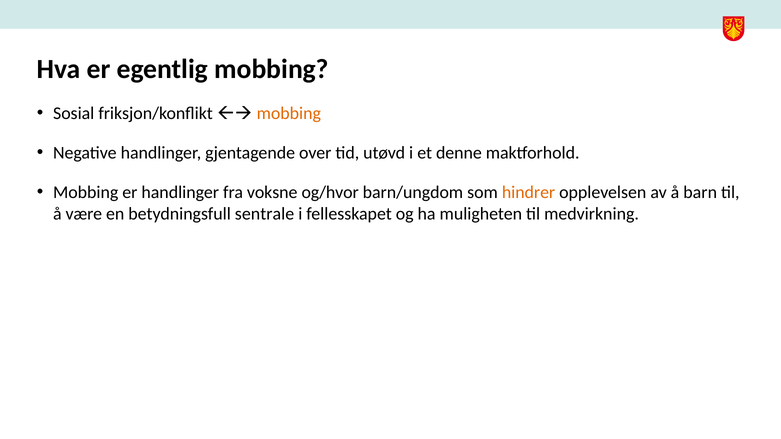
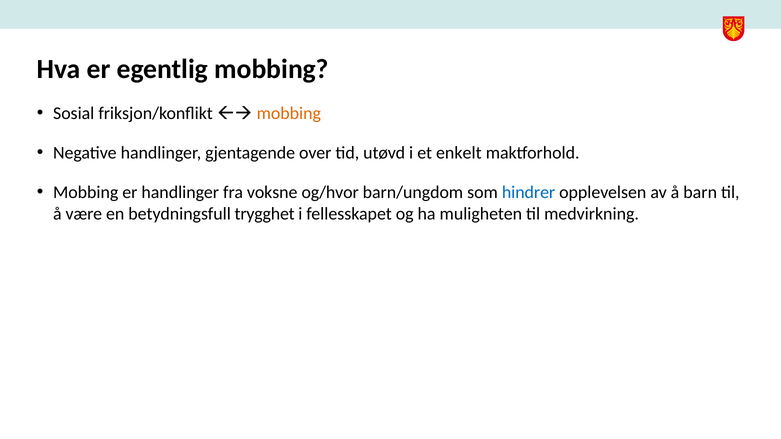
denne: denne -> enkelt
hindrer colour: orange -> blue
sentrale: sentrale -> trygghet
